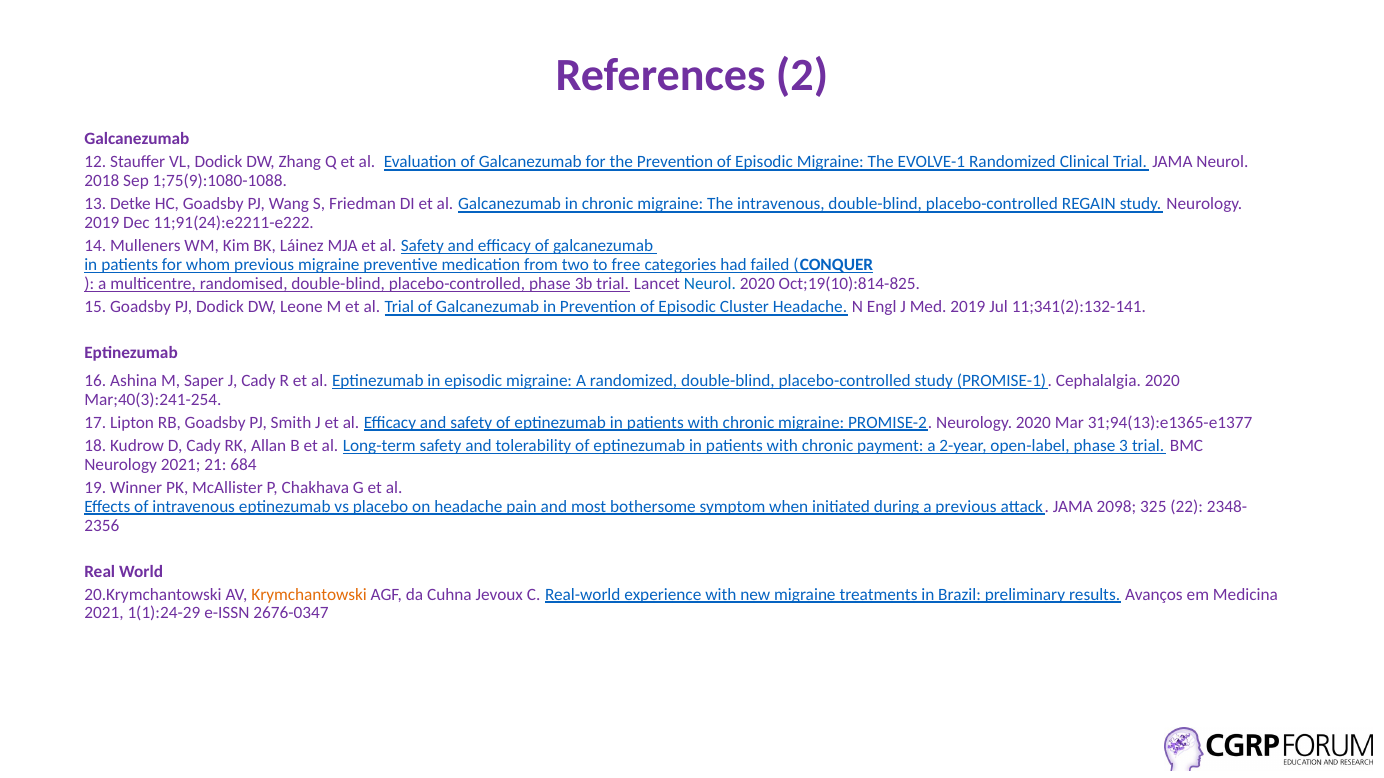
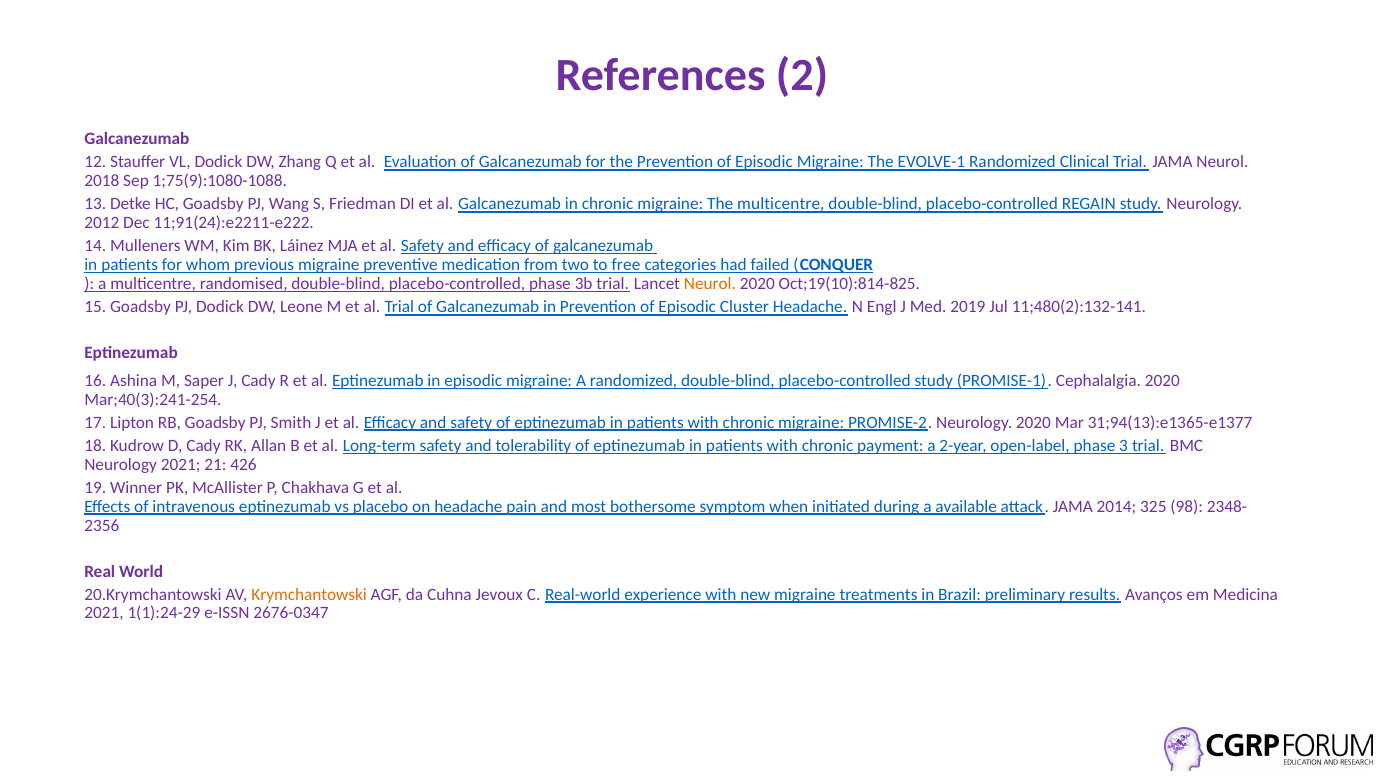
The intravenous: intravenous -> multicentre
2019 at (102, 223): 2019 -> 2012
Neurol at (710, 284) colour: blue -> orange
11;341(2):132-141: 11;341(2):132-141 -> 11;480(2):132-141
684: 684 -> 426
a previous: previous -> available
2098: 2098 -> 2014
22: 22 -> 98
